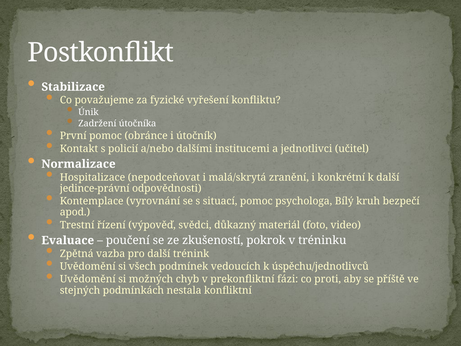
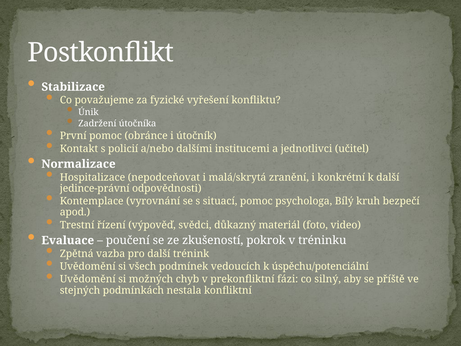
úspěchu/jednotlivců: úspěchu/jednotlivců -> úspěchu/potenciální
proti: proti -> silný
